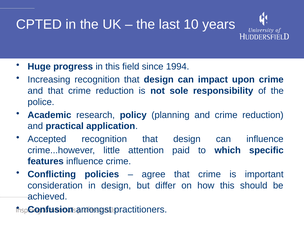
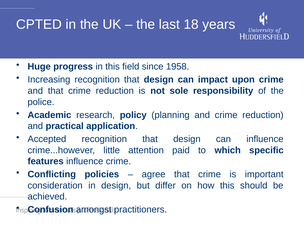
10: 10 -> 18
1994: 1994 -> 1958
